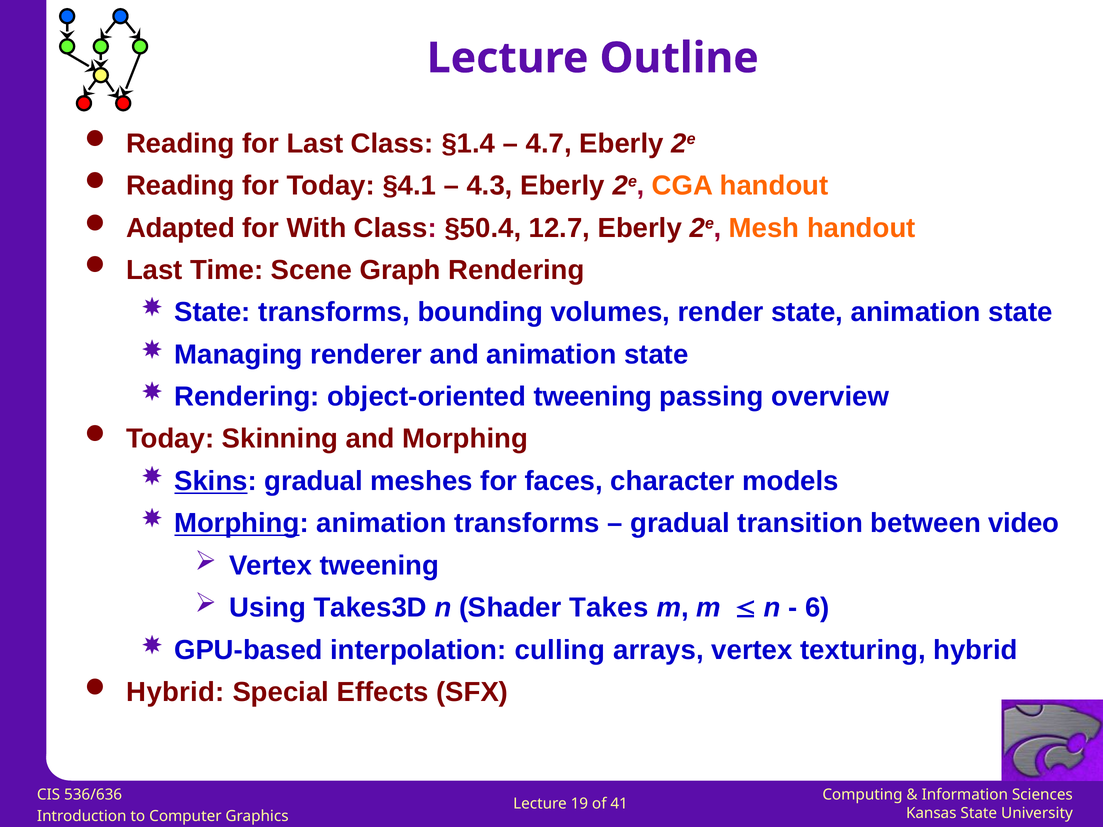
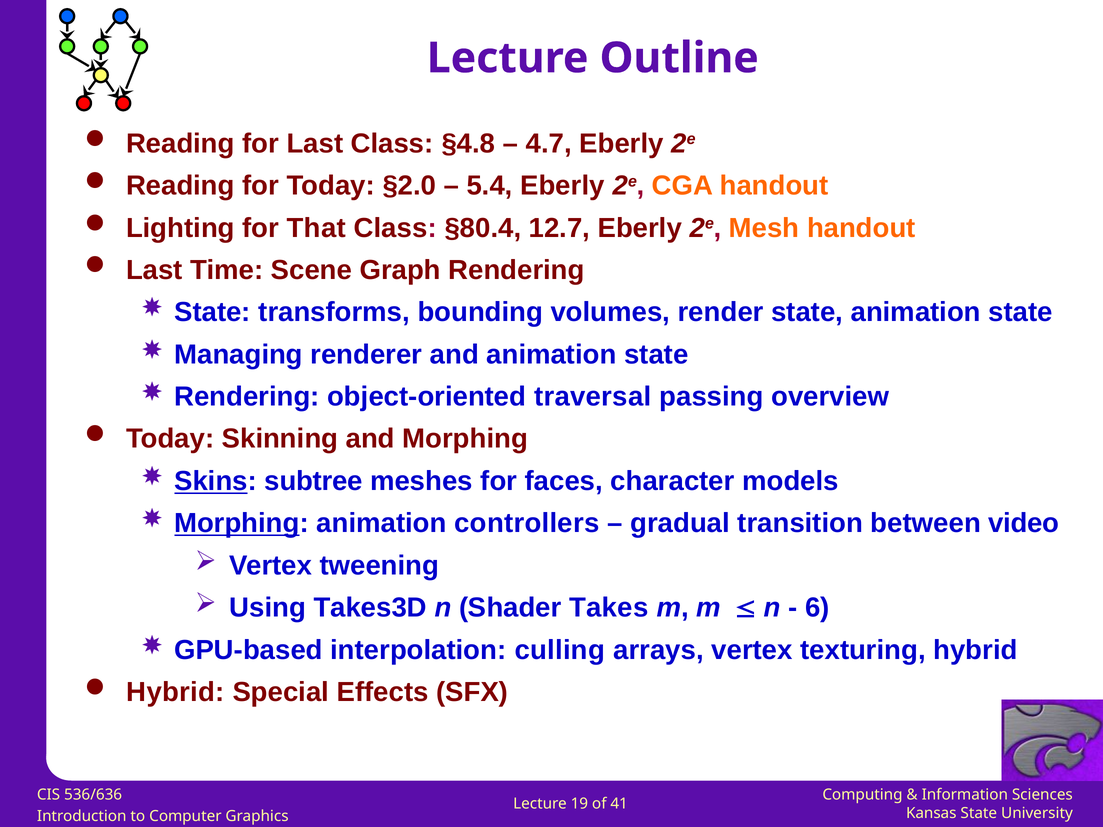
§1.4: §1.4 -> §4.8
§4.1: §4.1 -> §2.0
4.3: 4.3 -> 5.4
Adapted: Adapted -> Lighting
With: With -> That
§50.4: §50.4 -> §80.4
object-oriented tweening: tweening -> traversal
Skins gradual: gradual -> subtree
animation transforms: transforms -> controllers
